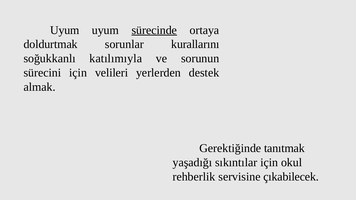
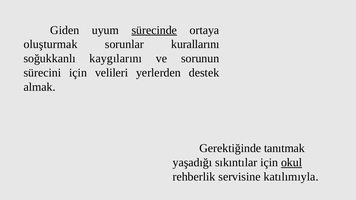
Uyum at (65, 30): Uyum -> Giden
doldurtmak: doldurtmak -> oluşturmak
katılımıyla: katılımıyla -> kaygılarını
okul underline: none -> present
çıkabilecek: çıkabilecek -> katılımıyla
